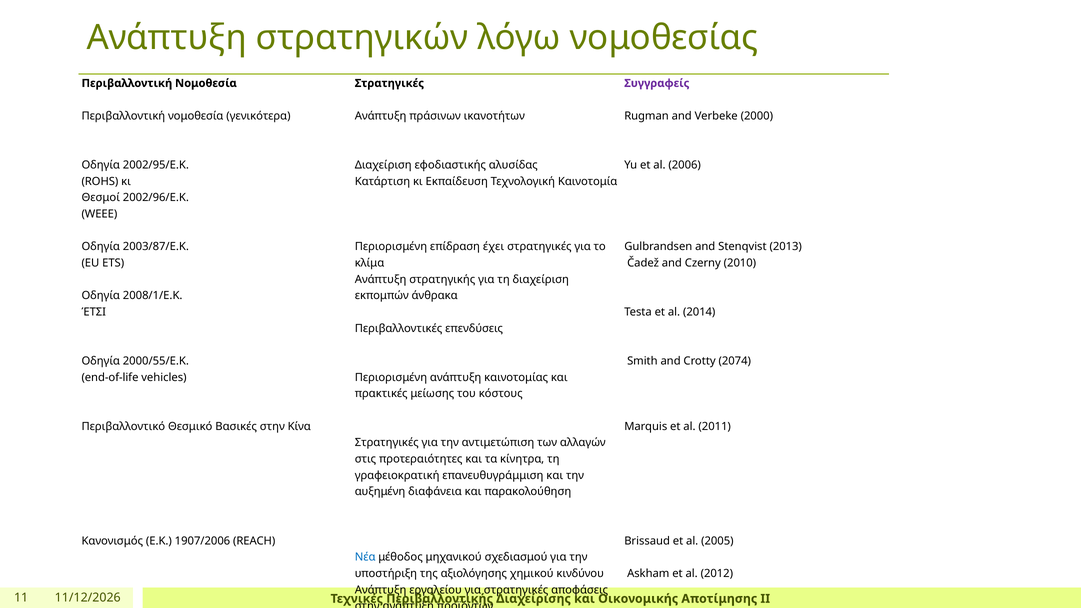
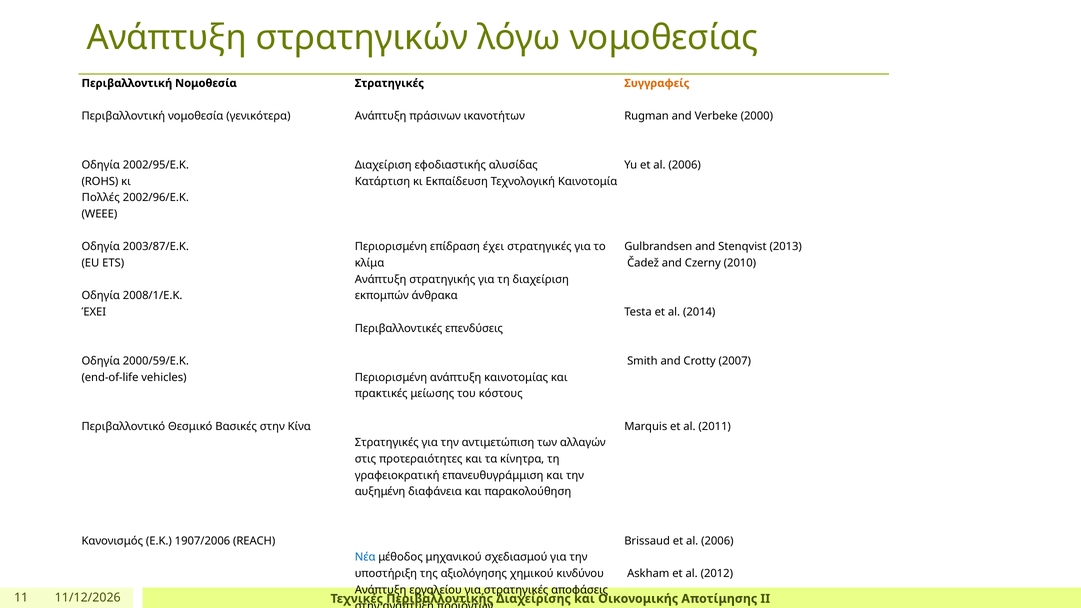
Συγγραφείς colour: purple -> orange
Θεσμοί: Θεσμοί -> Πολλές
ΈΤΣΙ at (94, 312): ΈΤΣΙ -> ΈΧΕΙ
2000/55/Ε.Κ: 2000/55/Ε.Κ -> 2000/59/Ε.Κ
2074: 2074 -> 2007
Brissaud et al 2005: 2005 -> 2006
